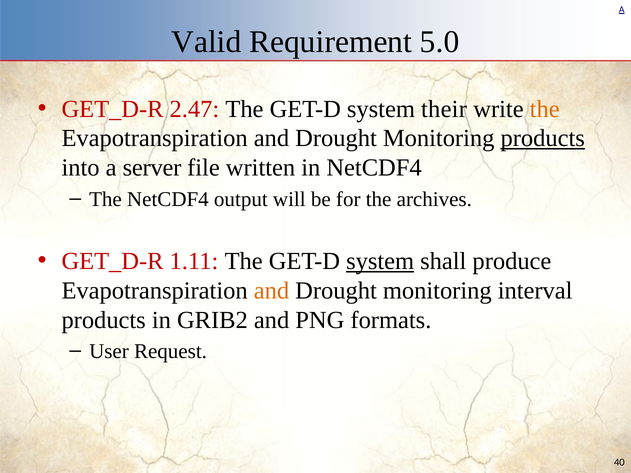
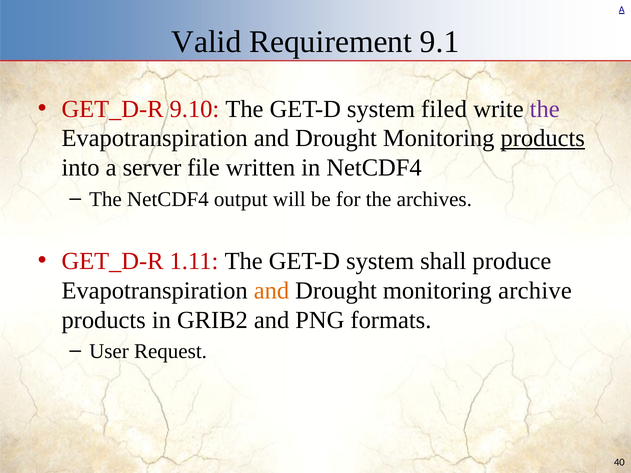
5.0: 5.0 -> 9.1
2.47: 2.47 -> 9.10
their: their -> filed
the at (545, 109) colour: orange -> purple
system at (380, 261) underline: present -> none
interval: interval -> archive
